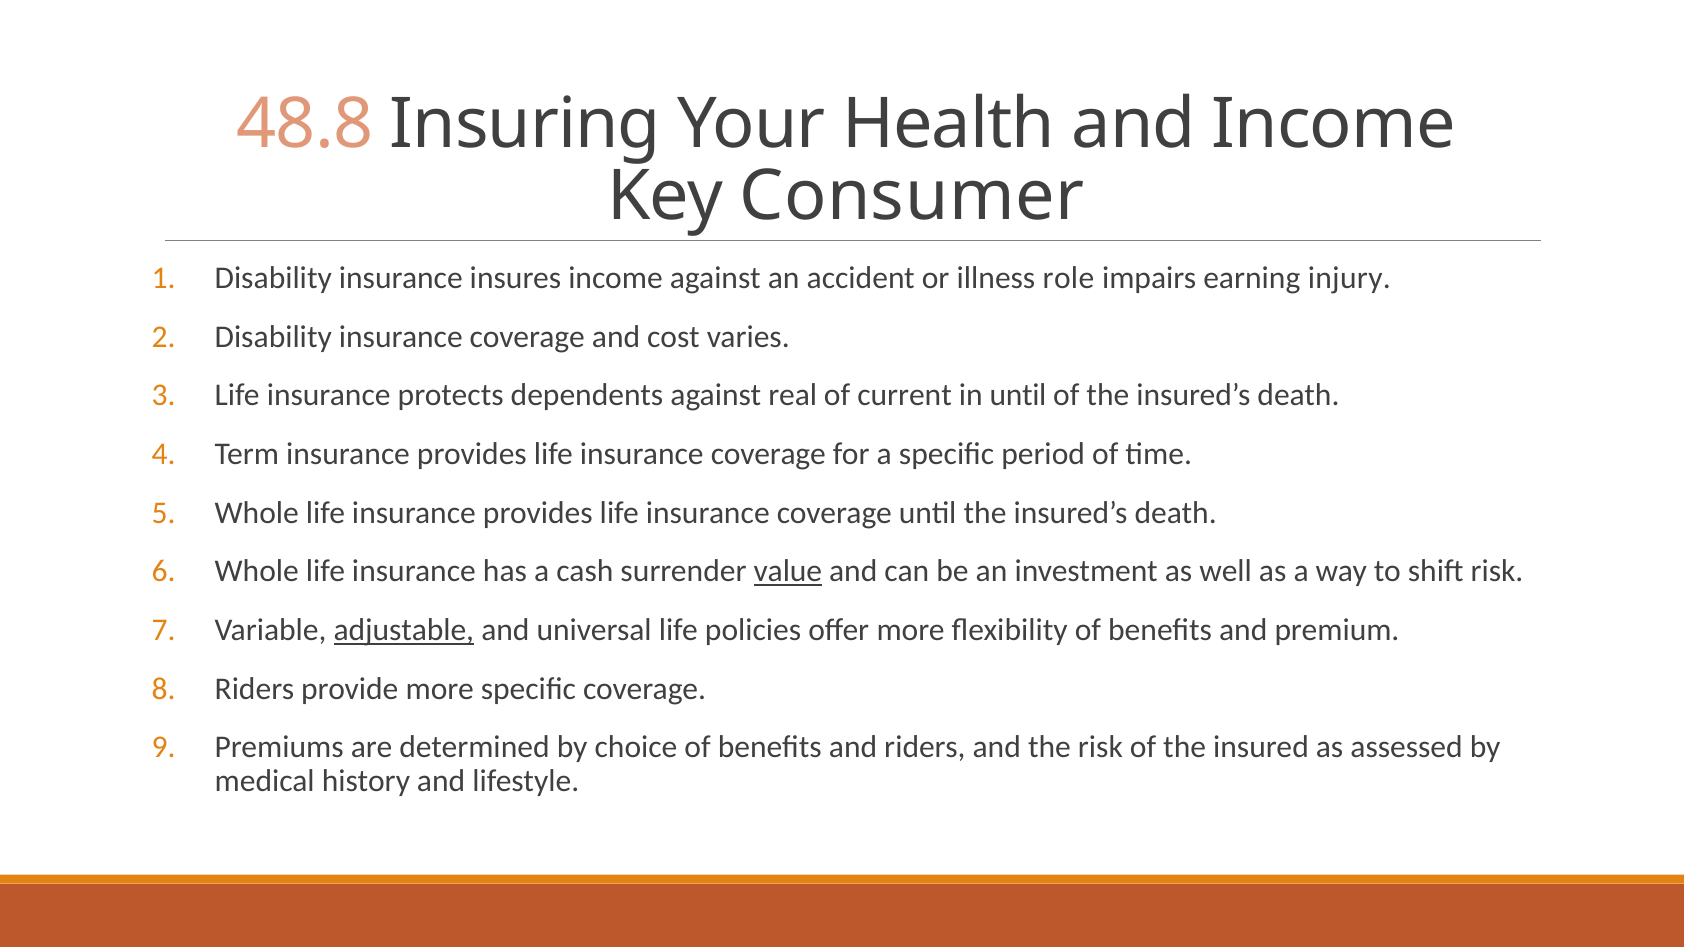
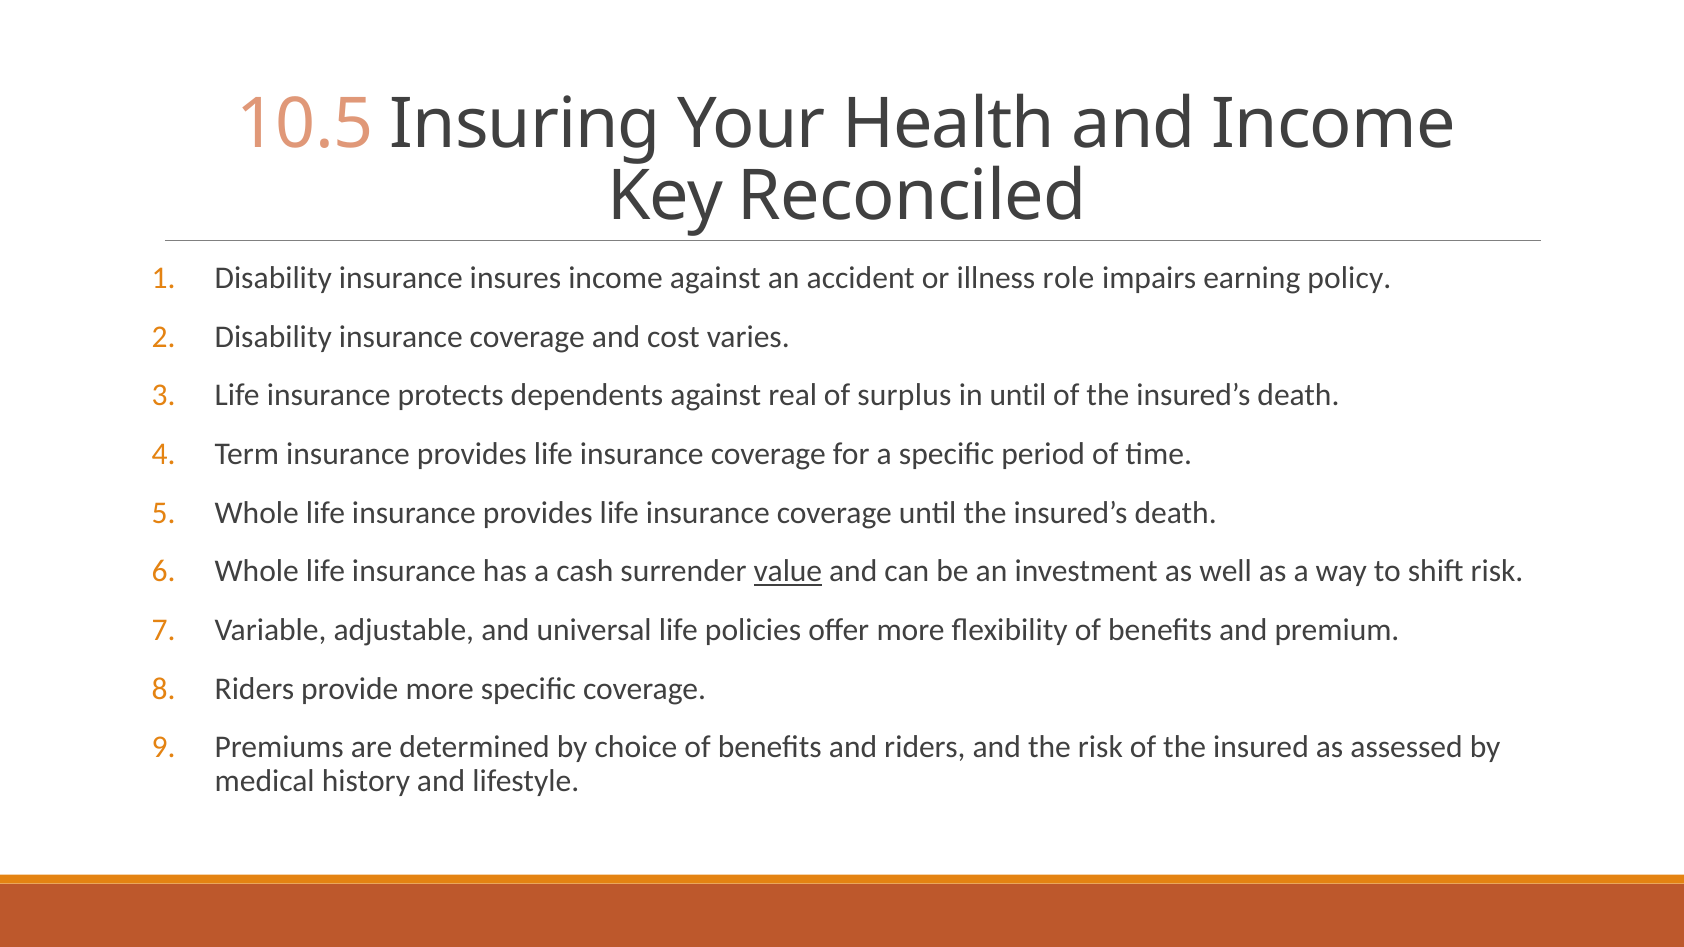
48.8: 48.8 -> 10.5
Consumer: Consumer -> Reconciled
injury: injury -> policy
current: current -> surplus
adjustable underline: present -> none
